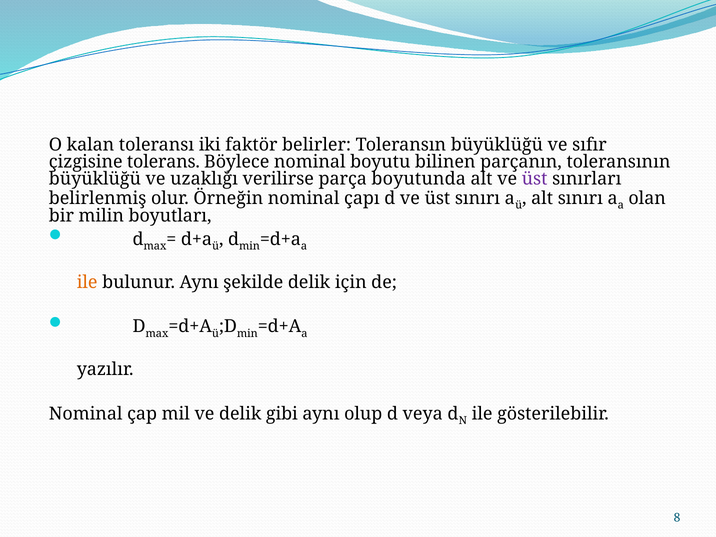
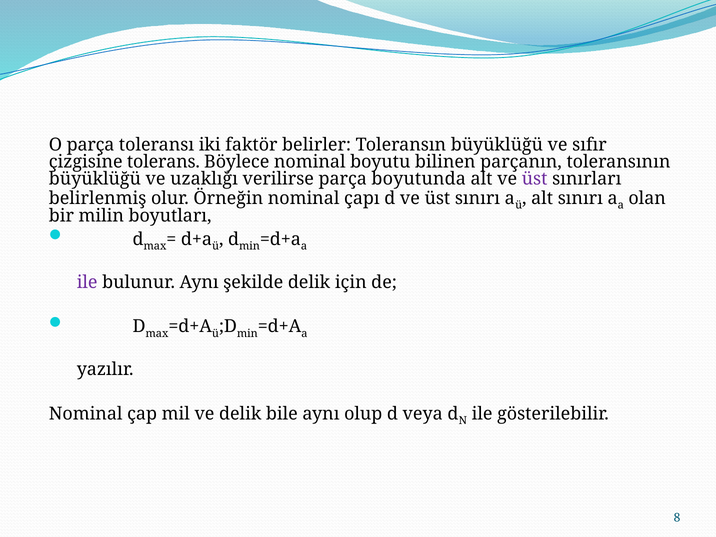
O kalan: kalan -> parça
ile at (87, 282) colour: orange -> purple
gibi: gibi -> bile
